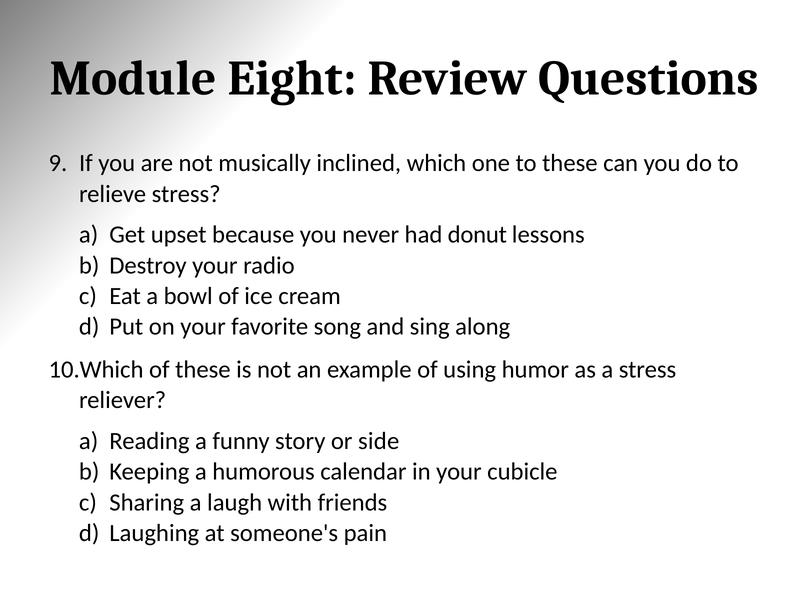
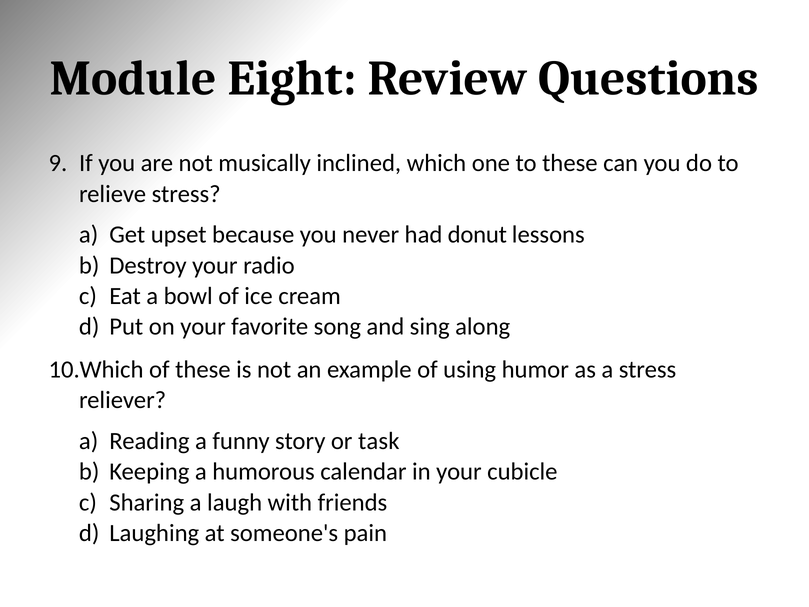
side: side -> task
